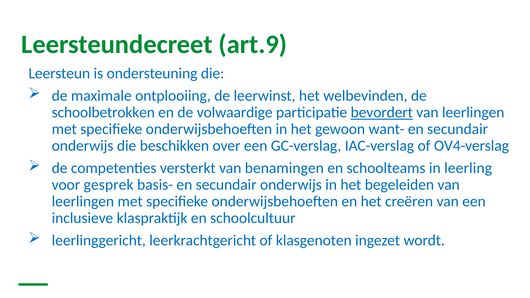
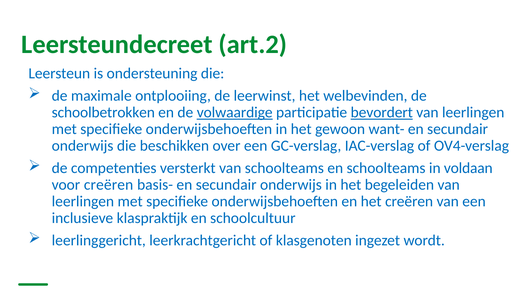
art.9: art.9 -> art.2
volwaardige underline: none -> present
van benamingen: benamingen -> schoolteams
leerling: leerling -> voldaan
voor gesprek: gesprek -> creëren
